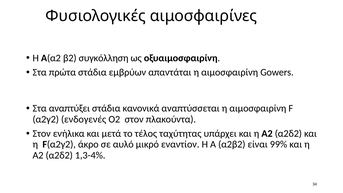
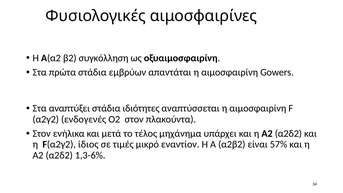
κανονικά: κανονικά -> ιδιότητες
ταχύτητας: ταχύτητας -> μηχάνημα
άκρο: άκρο -> ίδιος
αυλό: αυλό -> τιμές
99%: 99% -> 57%
1,3-4%: 1,3-4% -> 1,3-6%
